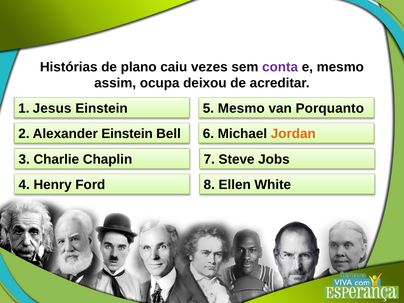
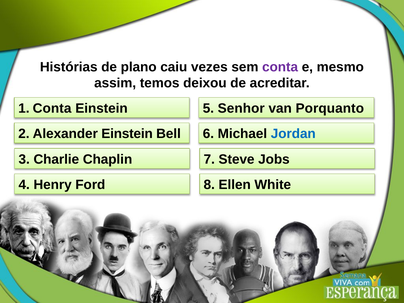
ocupa: ocupa -> temos
1 Jesus: Jesus -> Conta
5 Mesmo: Mesmo -> Senhor
Jordan colour: orange -> blue
